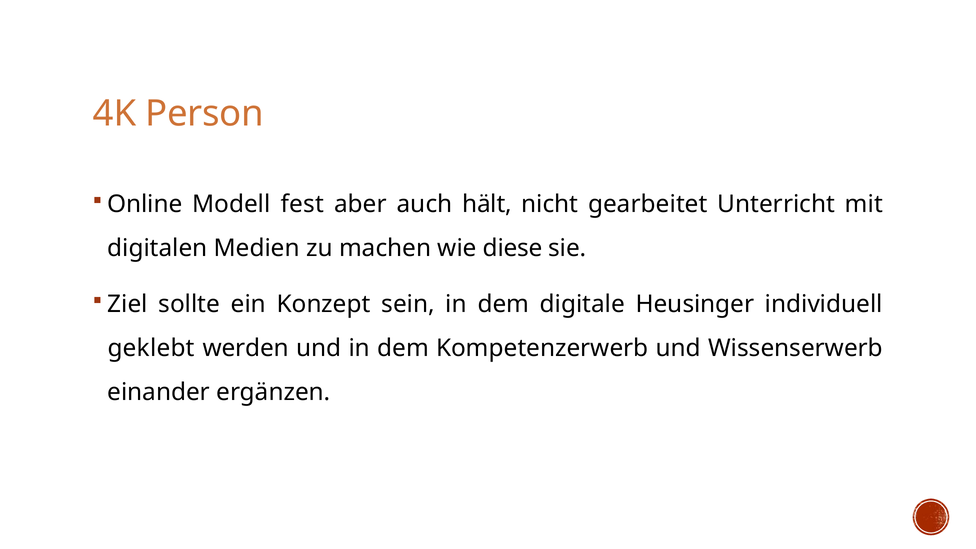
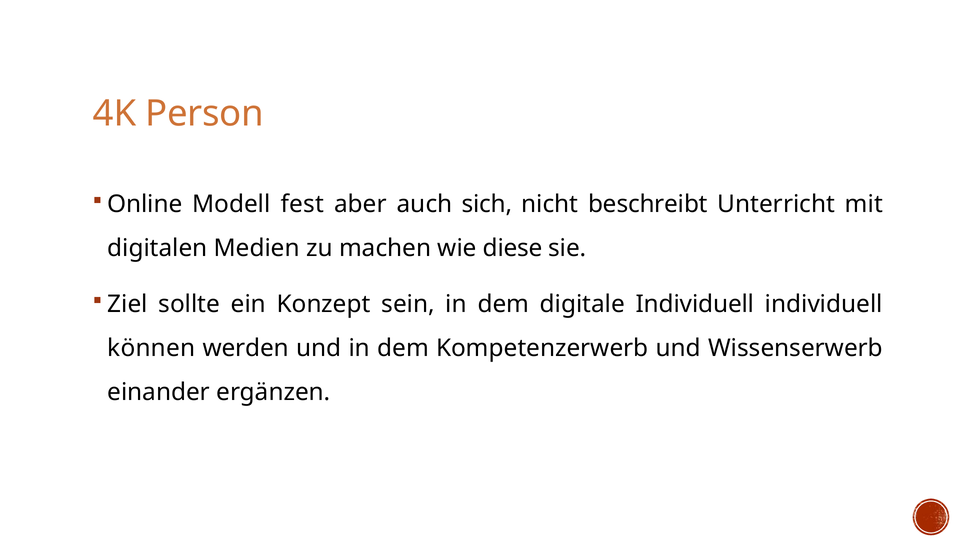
hält: hält -> sich
gearbeitet: gearbeitet -> beschreibt
digitale Heusinger: Heusinger -> Individuell
geklebt: geklebt -> können
